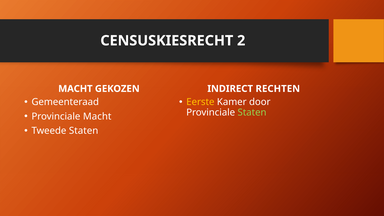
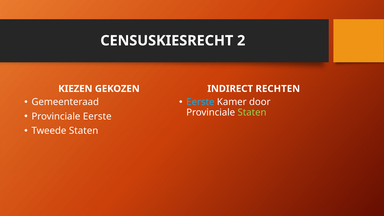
MACHT at (75, 89): MACHT -> KIEZEN
Eerste at (200, 102) colour: yellow -> light blue
Provinciale Macht: Macht -> Eerste
